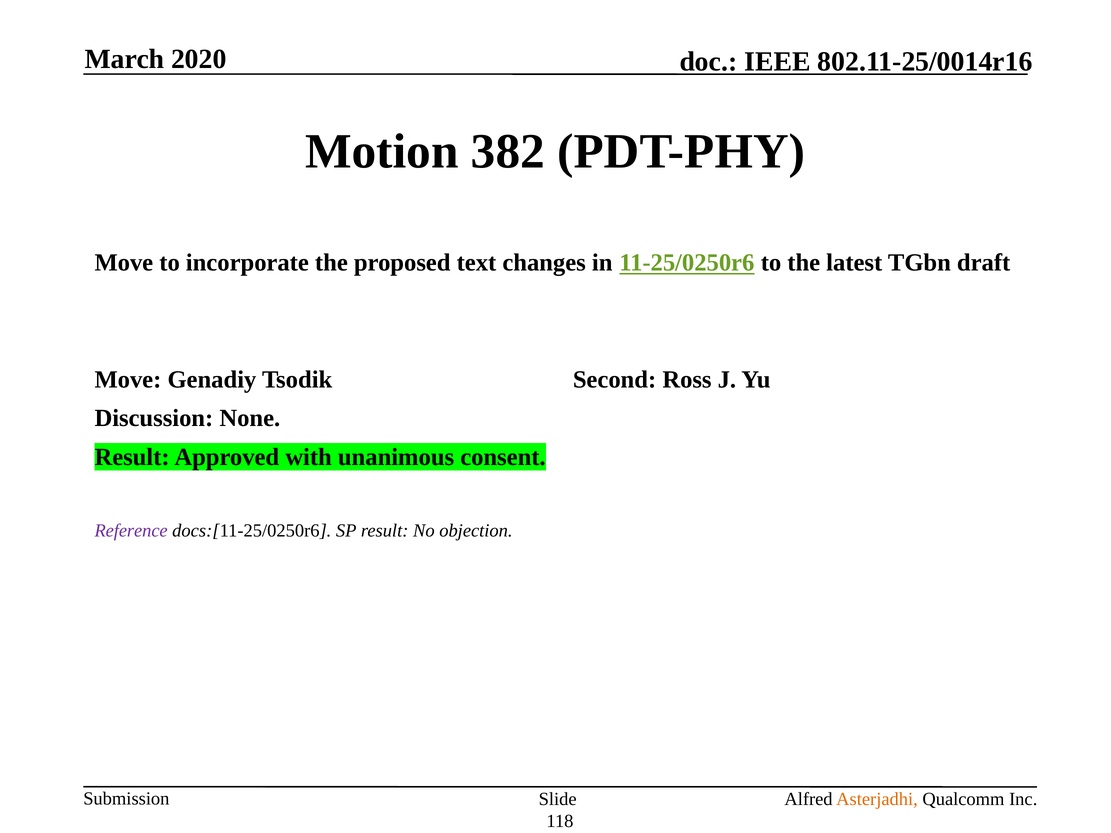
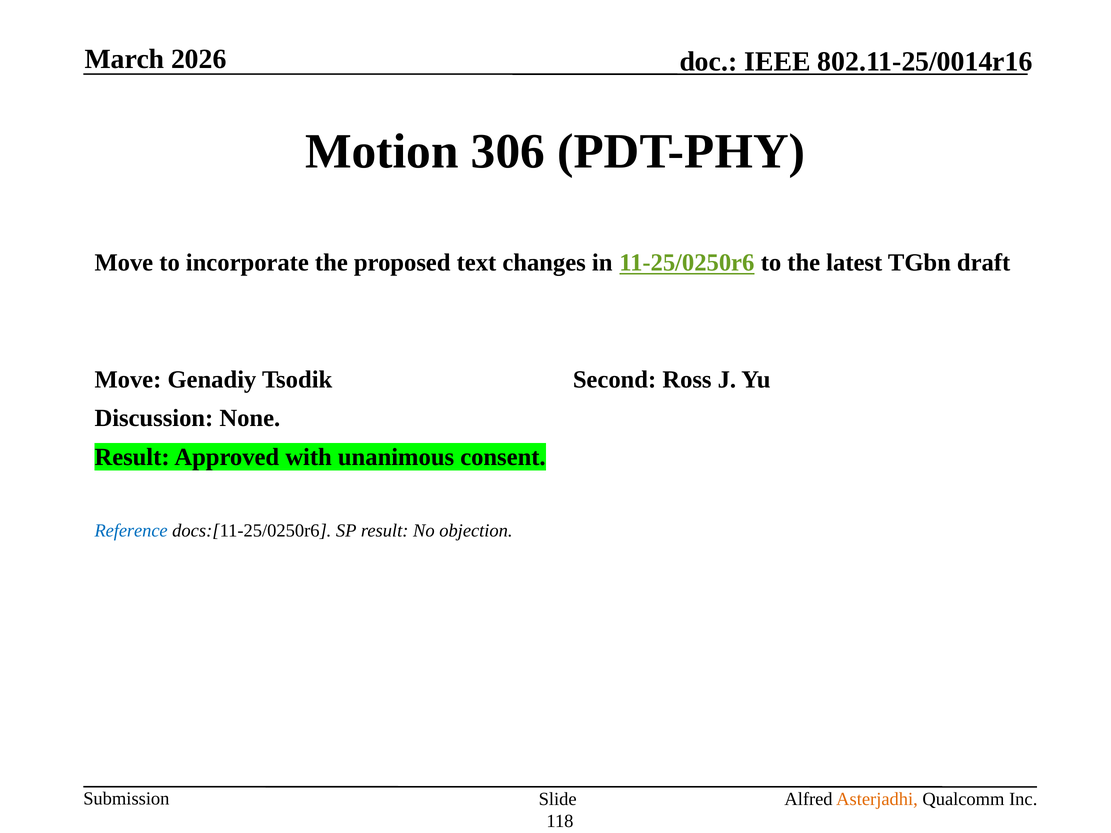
2020: 2020 -> 2026
382: 382 -> 306
Reference colour: purple -> blue
